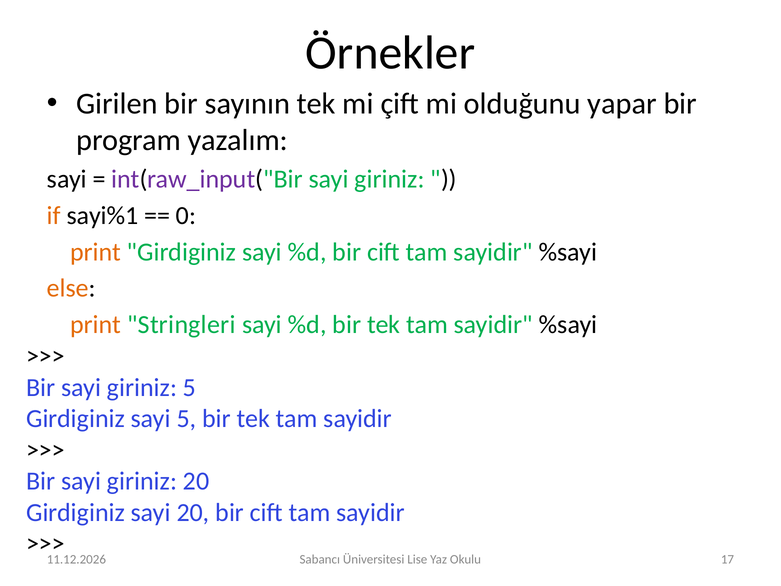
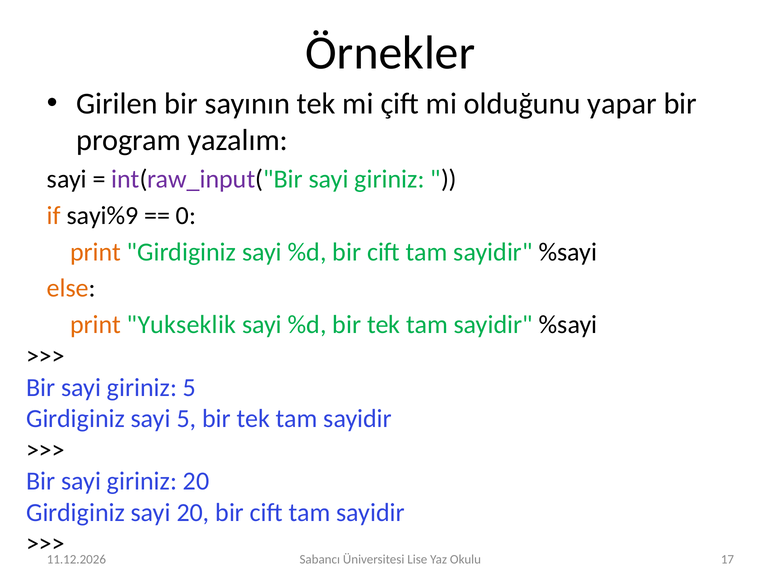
sayi%1: sayi%1 -> sayi%9
Stringleri: Stringleri -> Yukseklik
